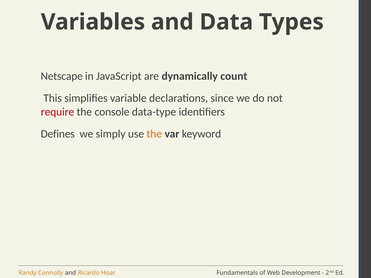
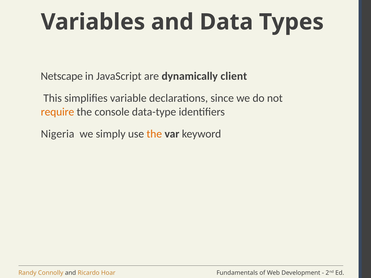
count: count -> client
require colour: red -> orange
Defines: Defines -> Nigeria
